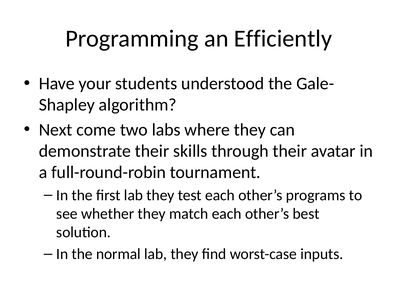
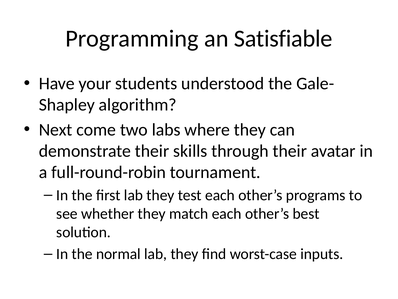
Efficiently: Efficiently -> Satisfiable
